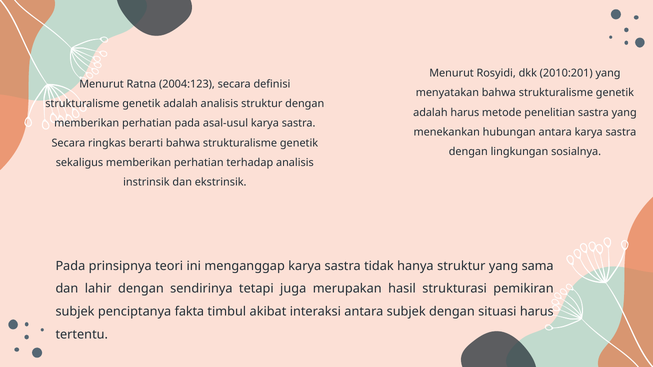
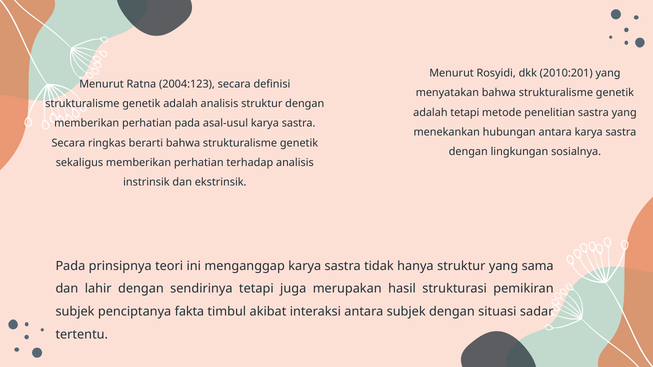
adalah harus: harus -> tetapi
situasi harus: harus -> sadar
